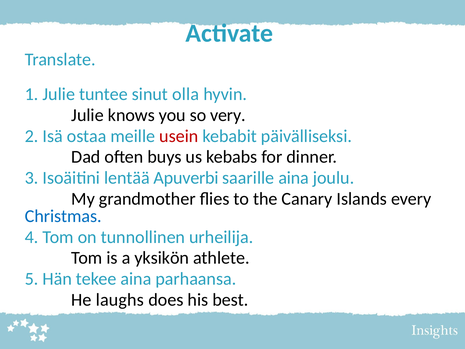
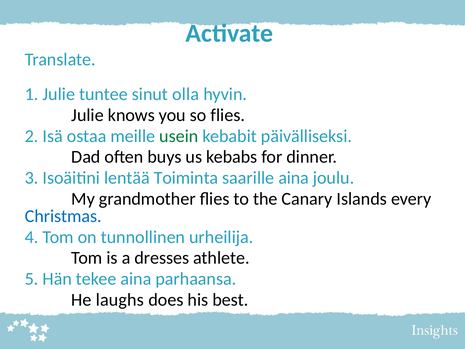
so very: very -> flies
usein colour: red -> green
Apuverbi: Apuverbi -> Toiminta
yksikön: yksikön -> dresses
